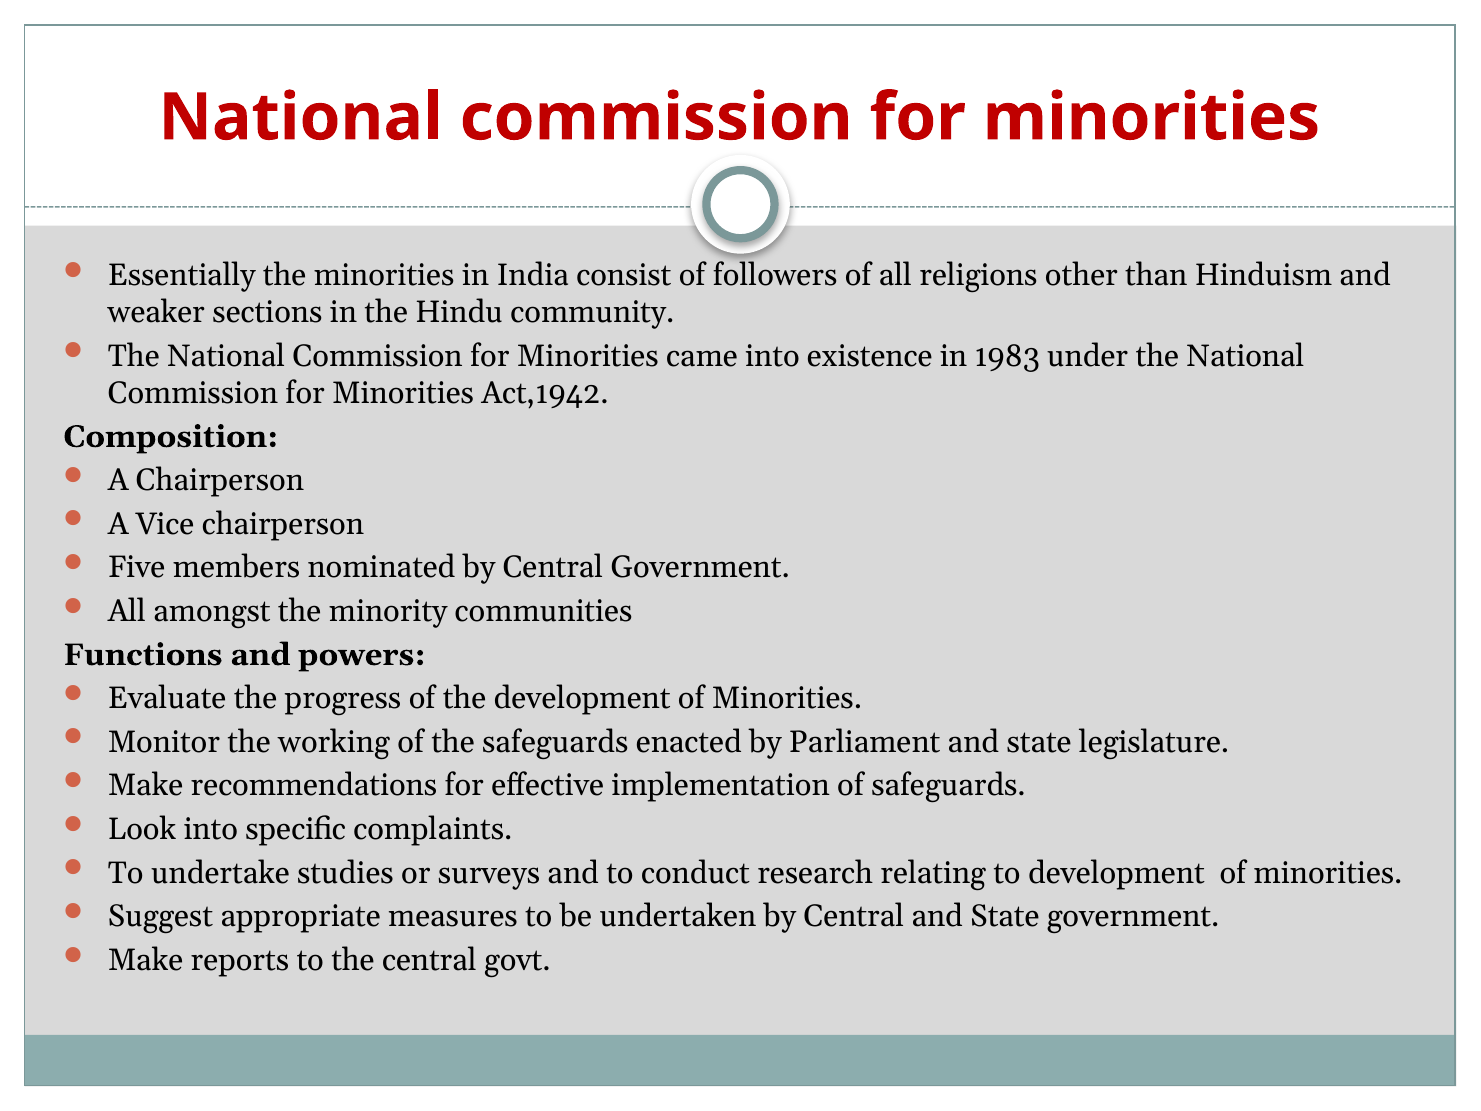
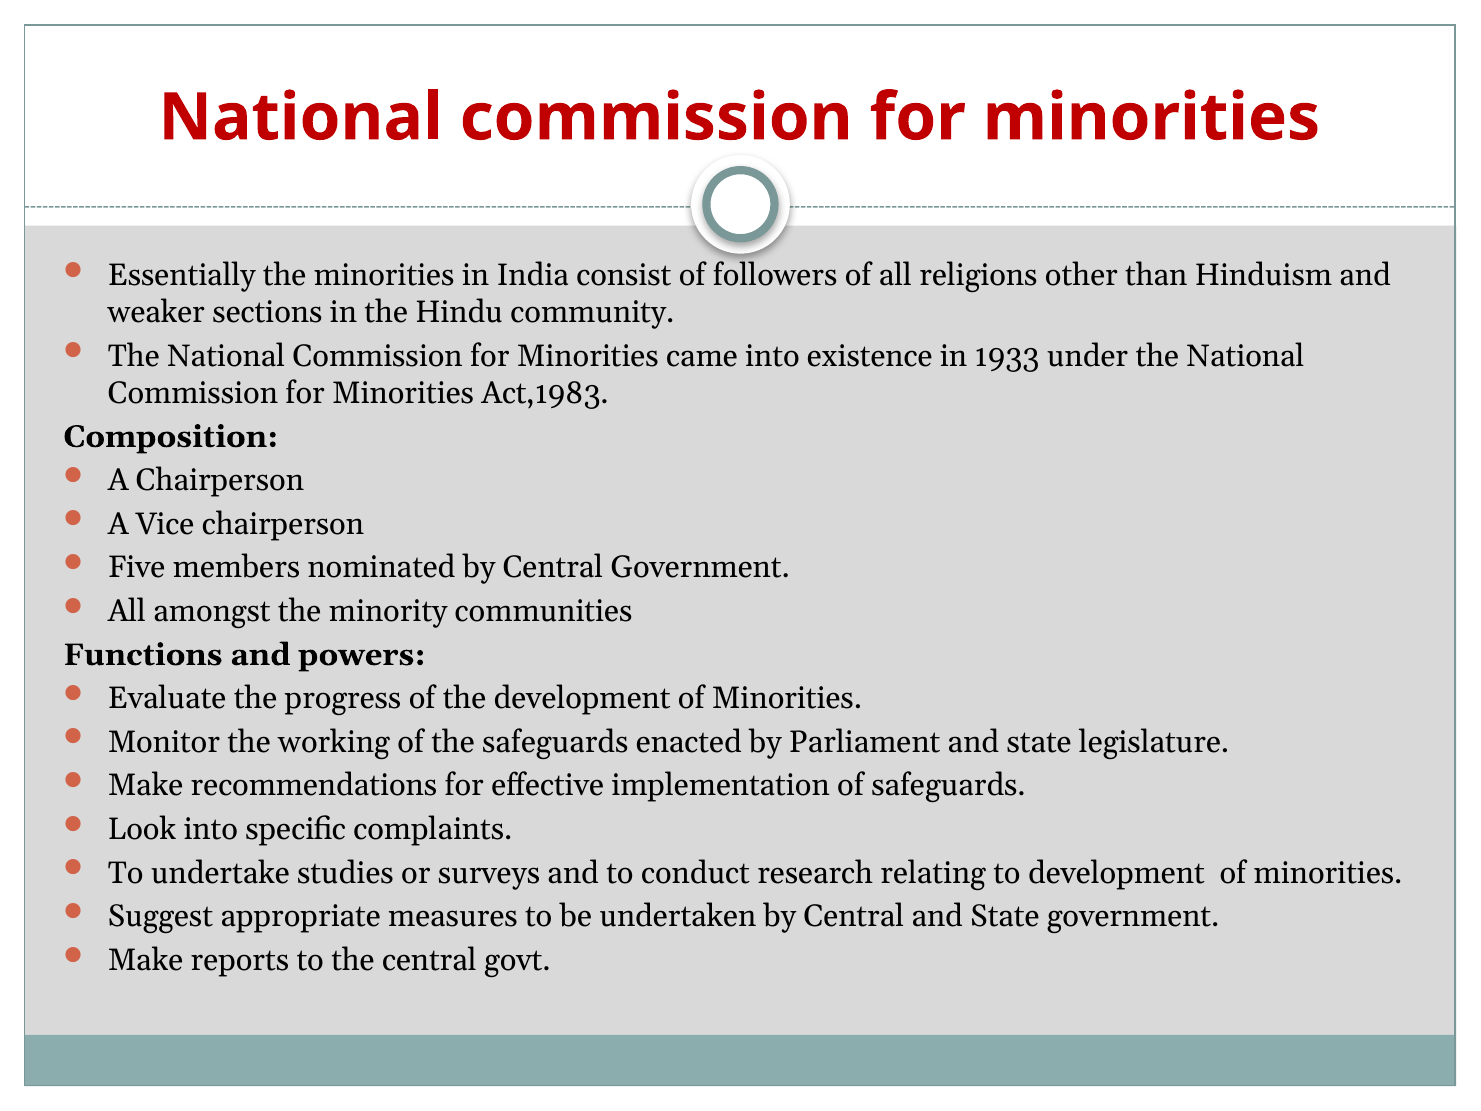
1983: 1983 -> 1933
Act,1942: Act,1942 -> Act,1983
